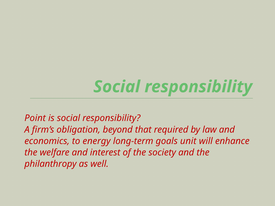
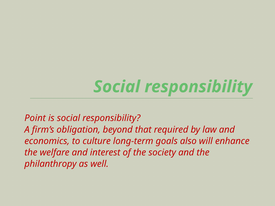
energy: energy -> culture
unit: unit -> also
